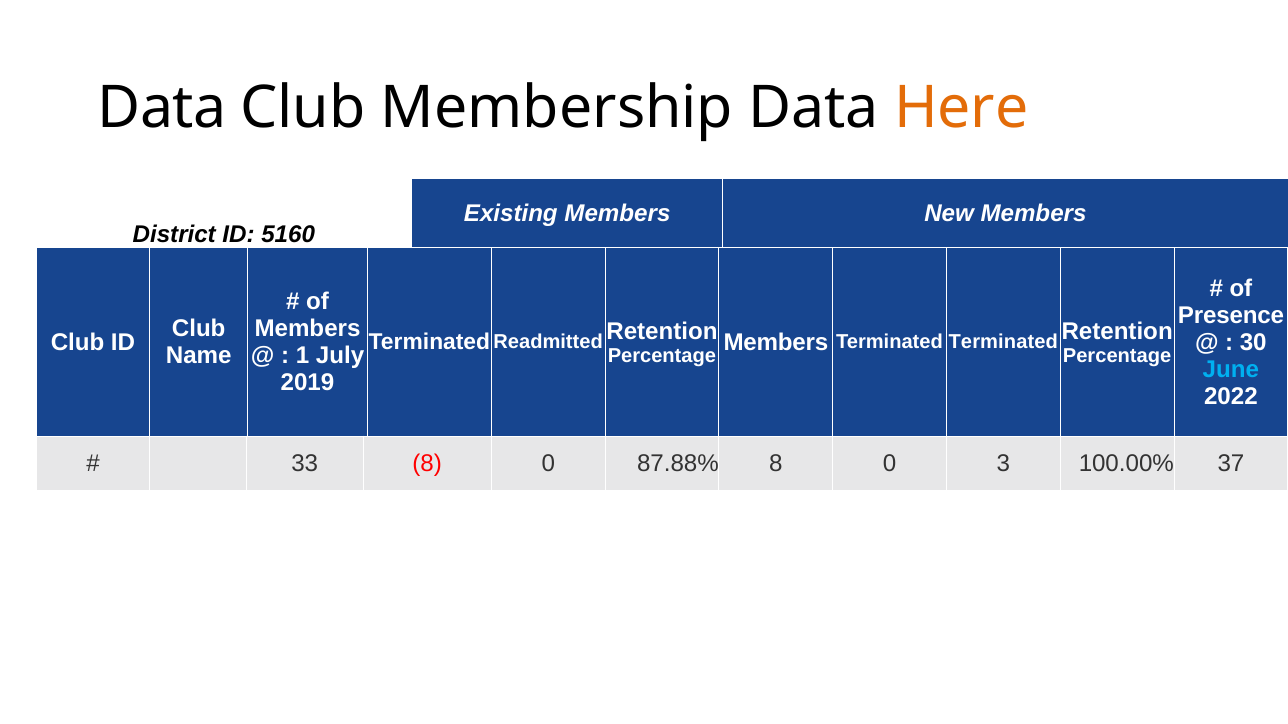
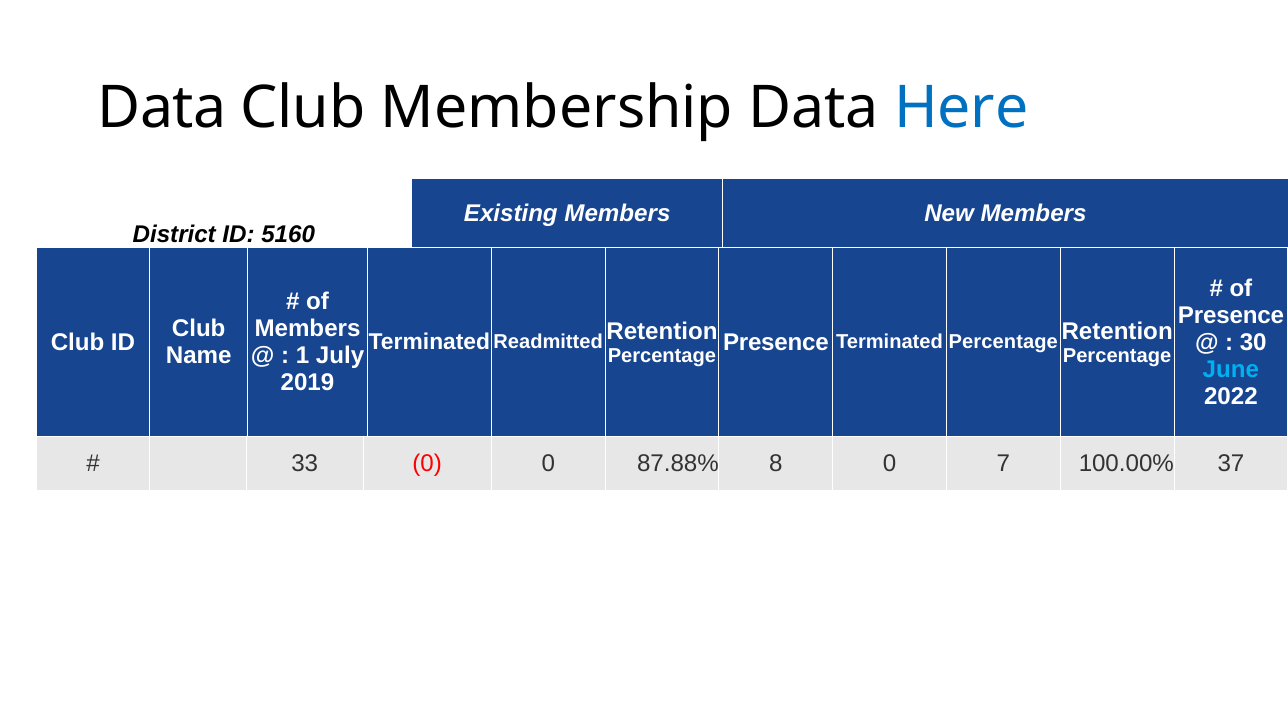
Here colour: orange -> blue
Members at (776, 343): Members -> Presence
Terminated Terminated: Terminated -> Percentage
33 8: 8 -> 0
3: 3 -> 7
